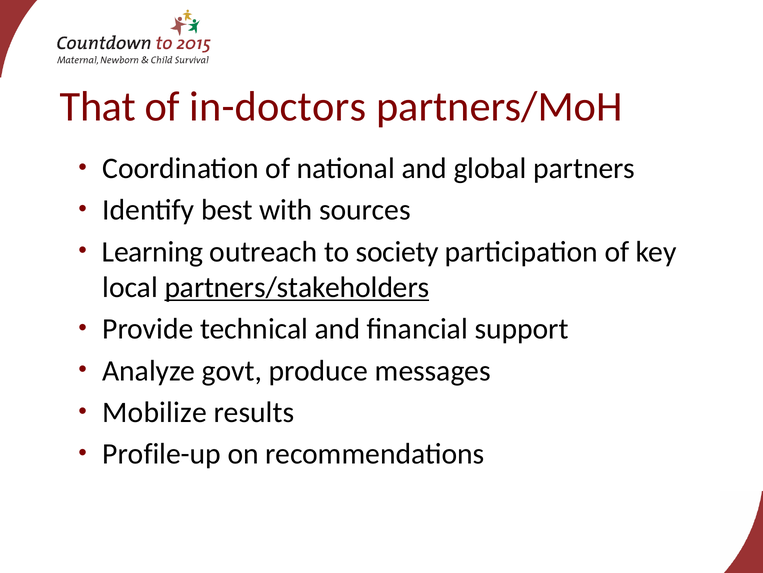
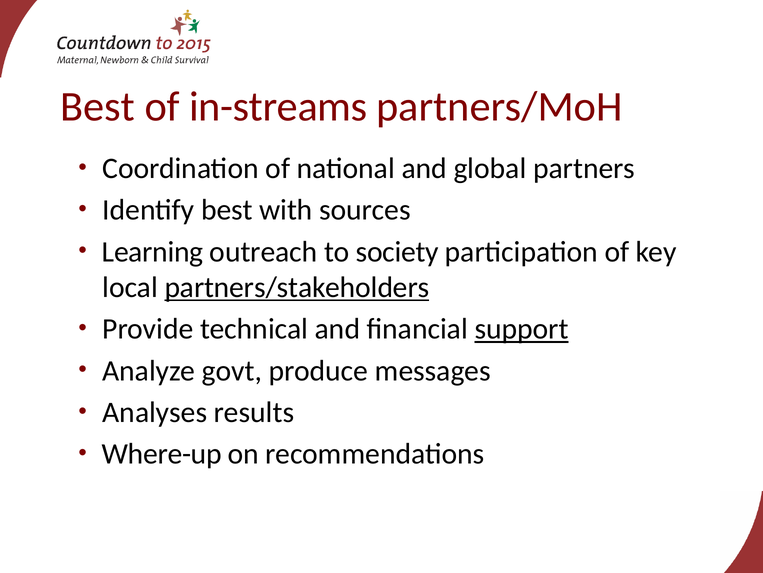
That at (98, 107): That -> Best
in-doctors: in-doctors -> in-streams
support underline: none -> present
Mobilize: Mobilize -> Analyses
Profile-up: Profile-up -> Where-up
